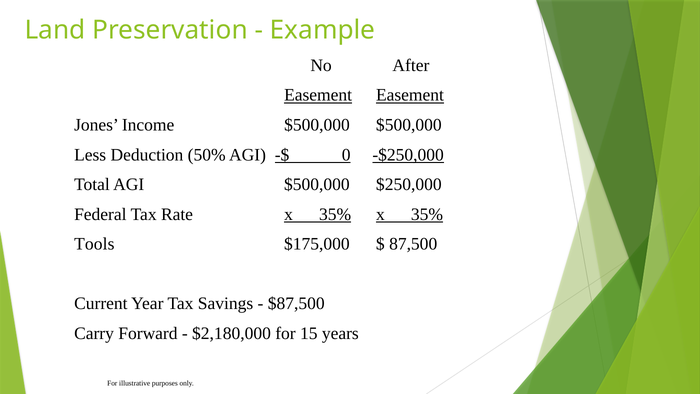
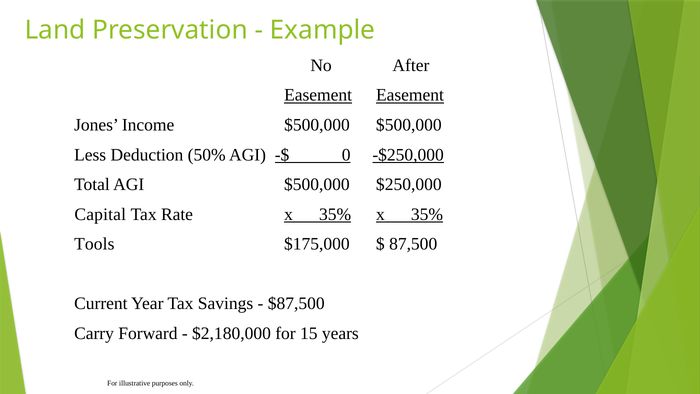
Federal: Federal -> Capital
